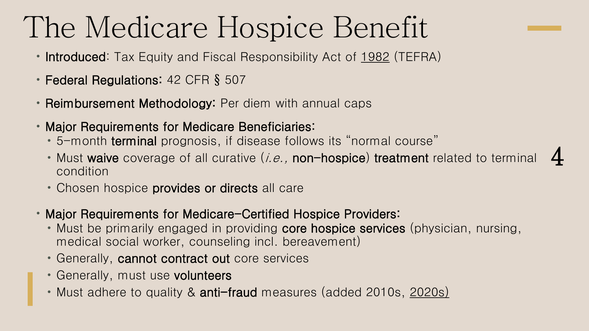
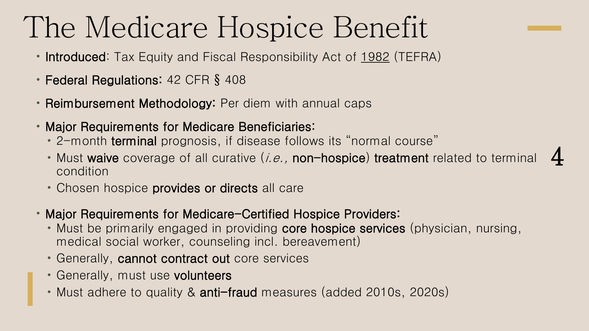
507: 507 -> 408
5-month: 5-month -> 2-month
2020s underline: present -> none
